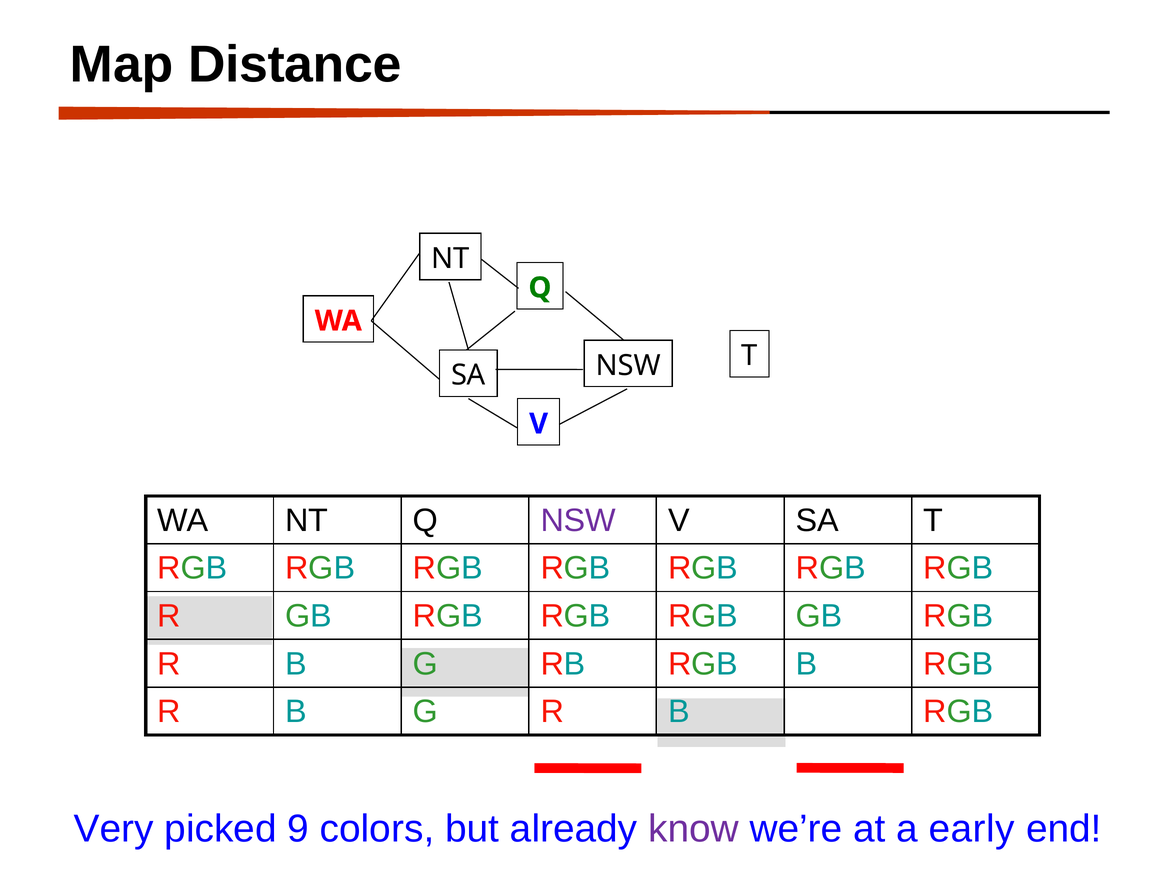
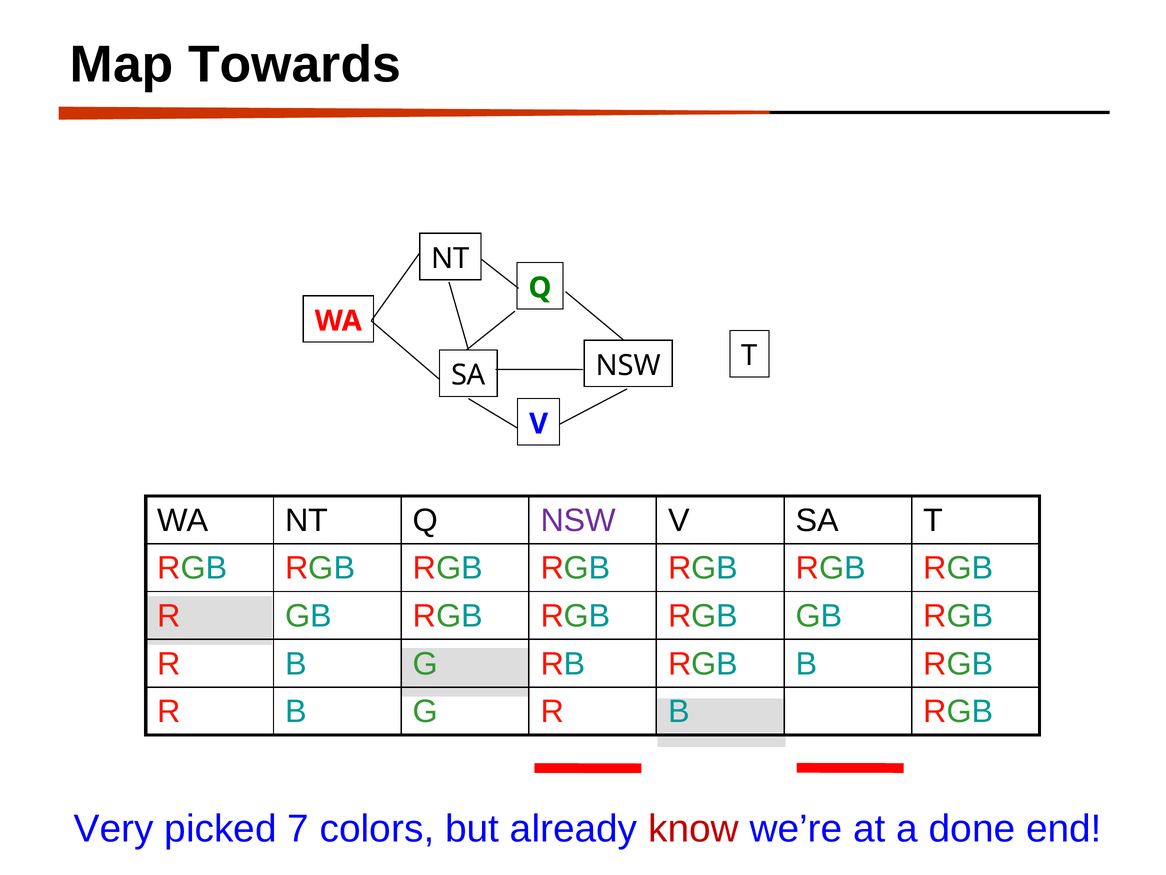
Distance: Distance -> Towards
9: 9 -> 7
know colour: purple -> red
early: early -> done
